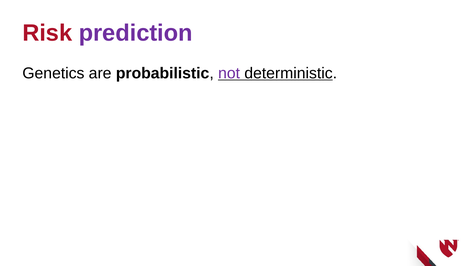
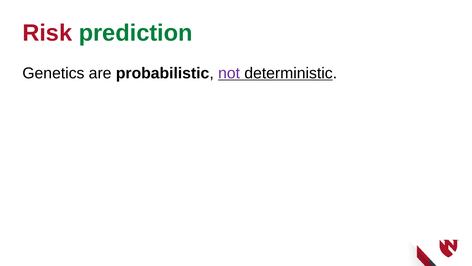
prediction colour: purple -> green
